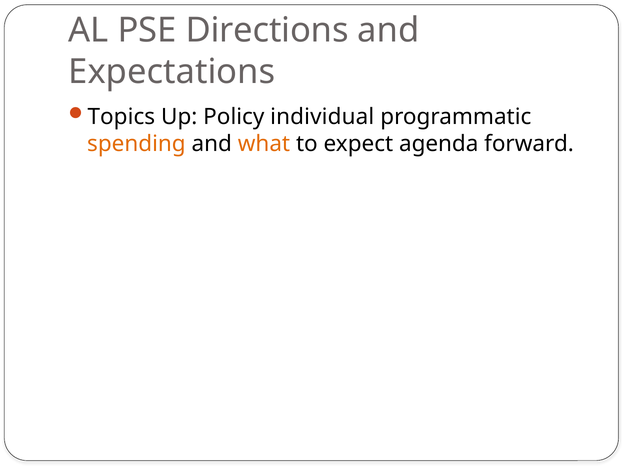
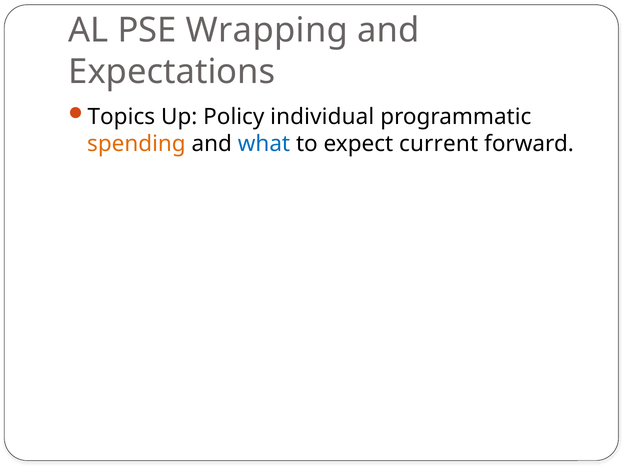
Directions: Directions -> Wrapping
what colour: orange -> blue
agenda: agenda -> current
